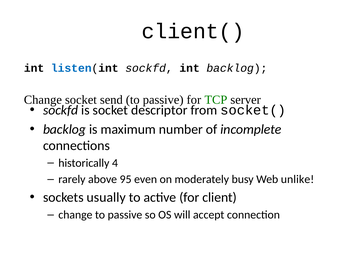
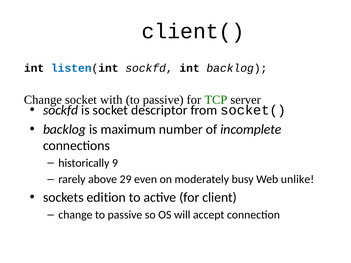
send: send -> with
4: 4 -> 9
95: 95 -> 29
usually: usually -> edition
